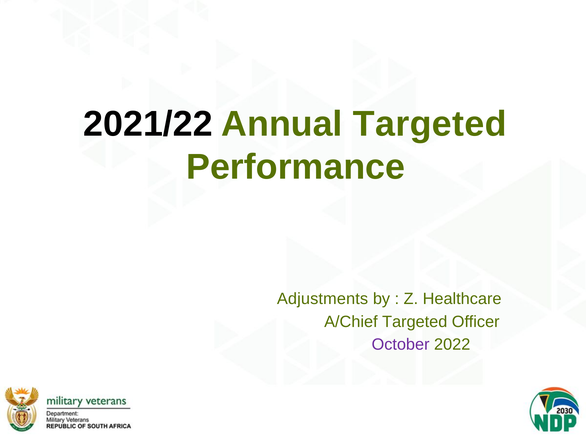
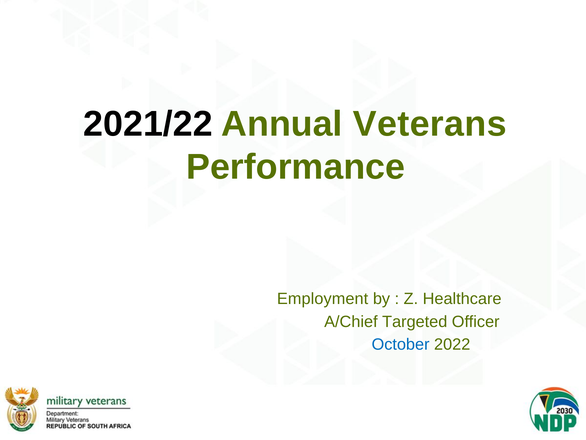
Annual Targeted: Targeted -> Veterans
Adjustments: Adjustments -> Employment
October colour: purple -> blue
